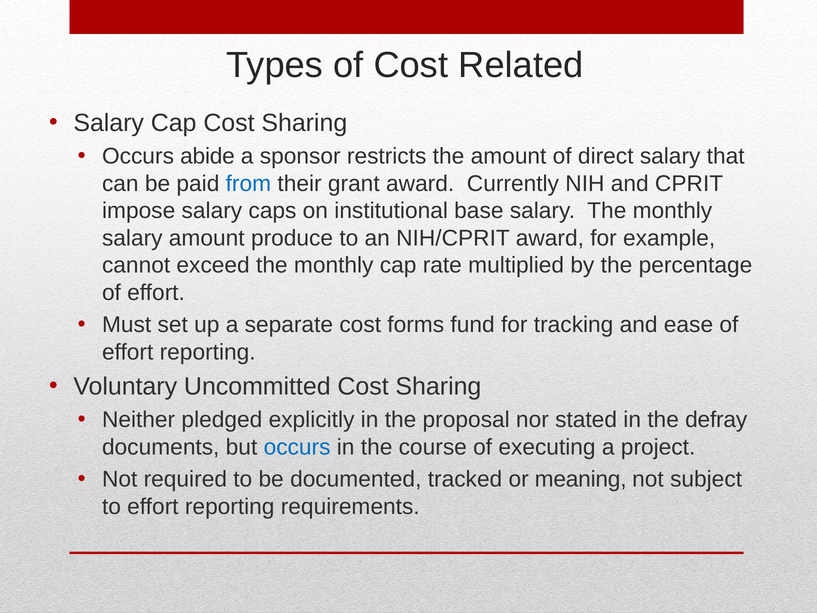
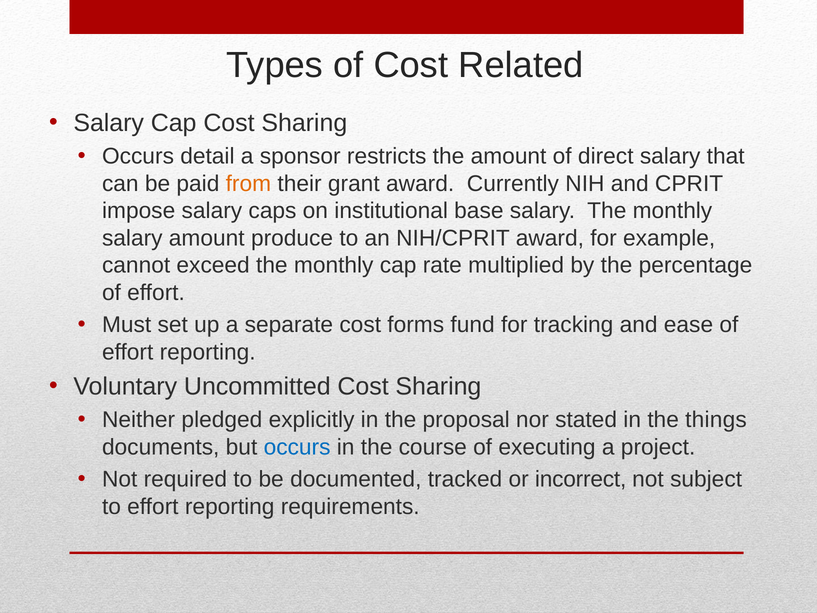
abide: abide -> detail
from colour: blue -> orange
defray: defray -> things
meaning: meaning -> incorrect
